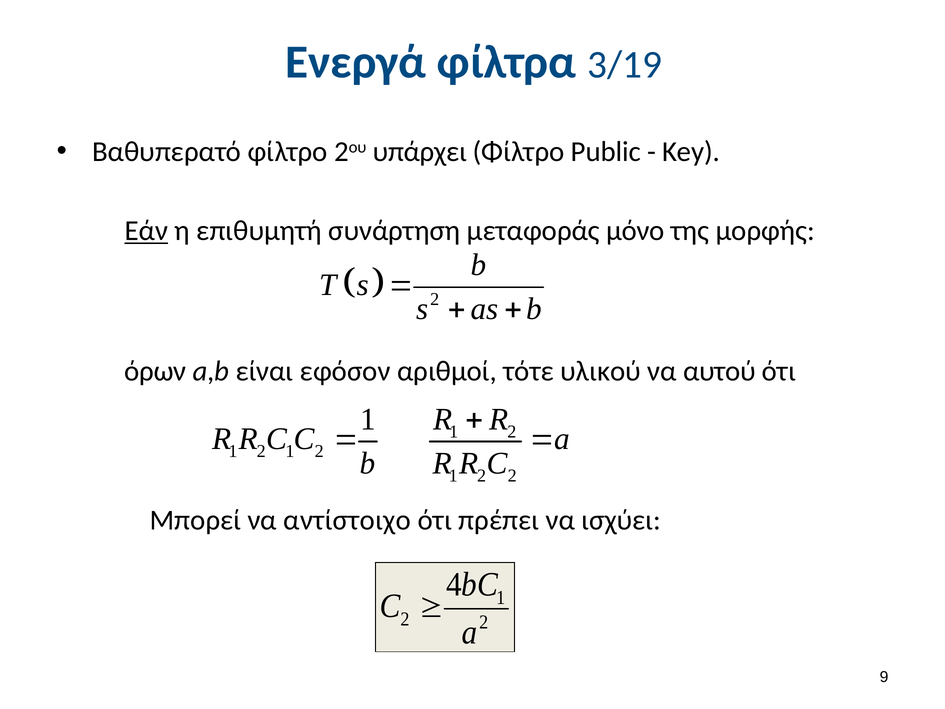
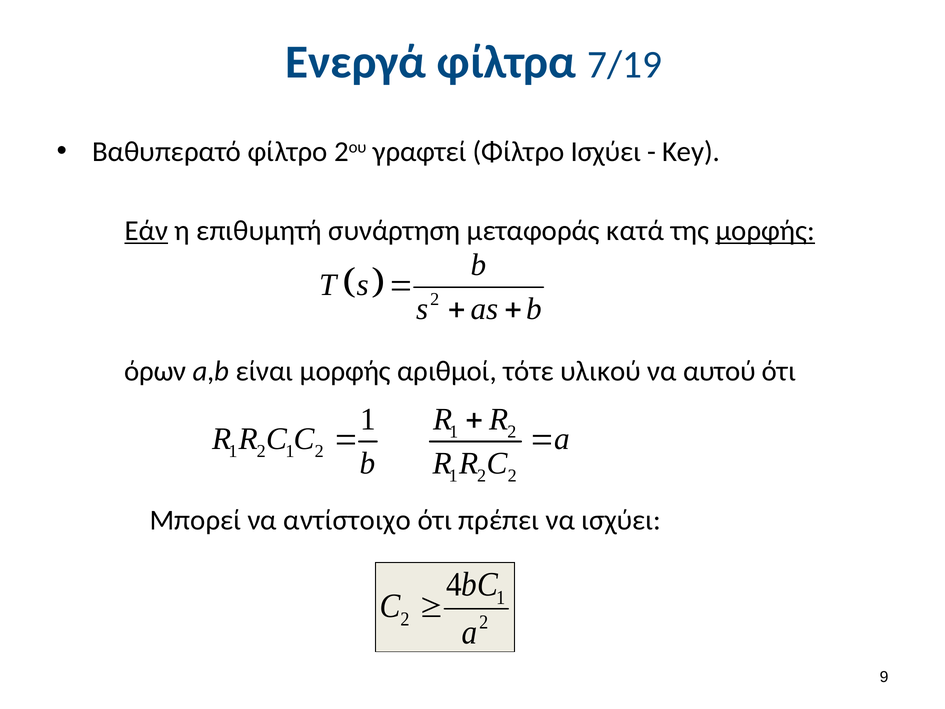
3/19: 3/19 -> 7/19
υπάρχει: υπάρχει -> γραφτεί
Φίλτρο Public: Public -> Ισχύει
μόνο: μόνο -> κατά
μορφής at (765, 231) underline: none -> present
είναι εφόσον: εφόσον -> μορφής
